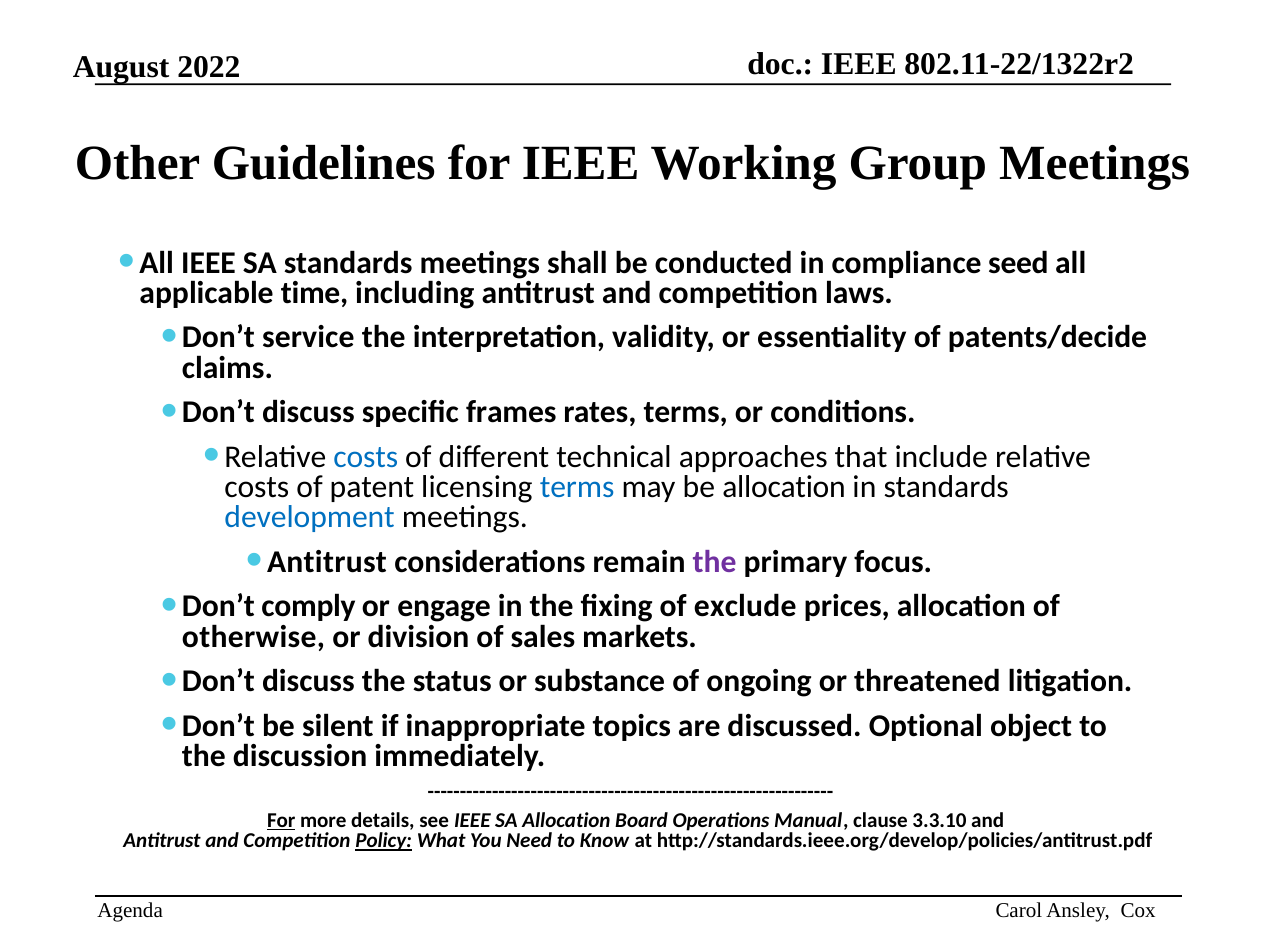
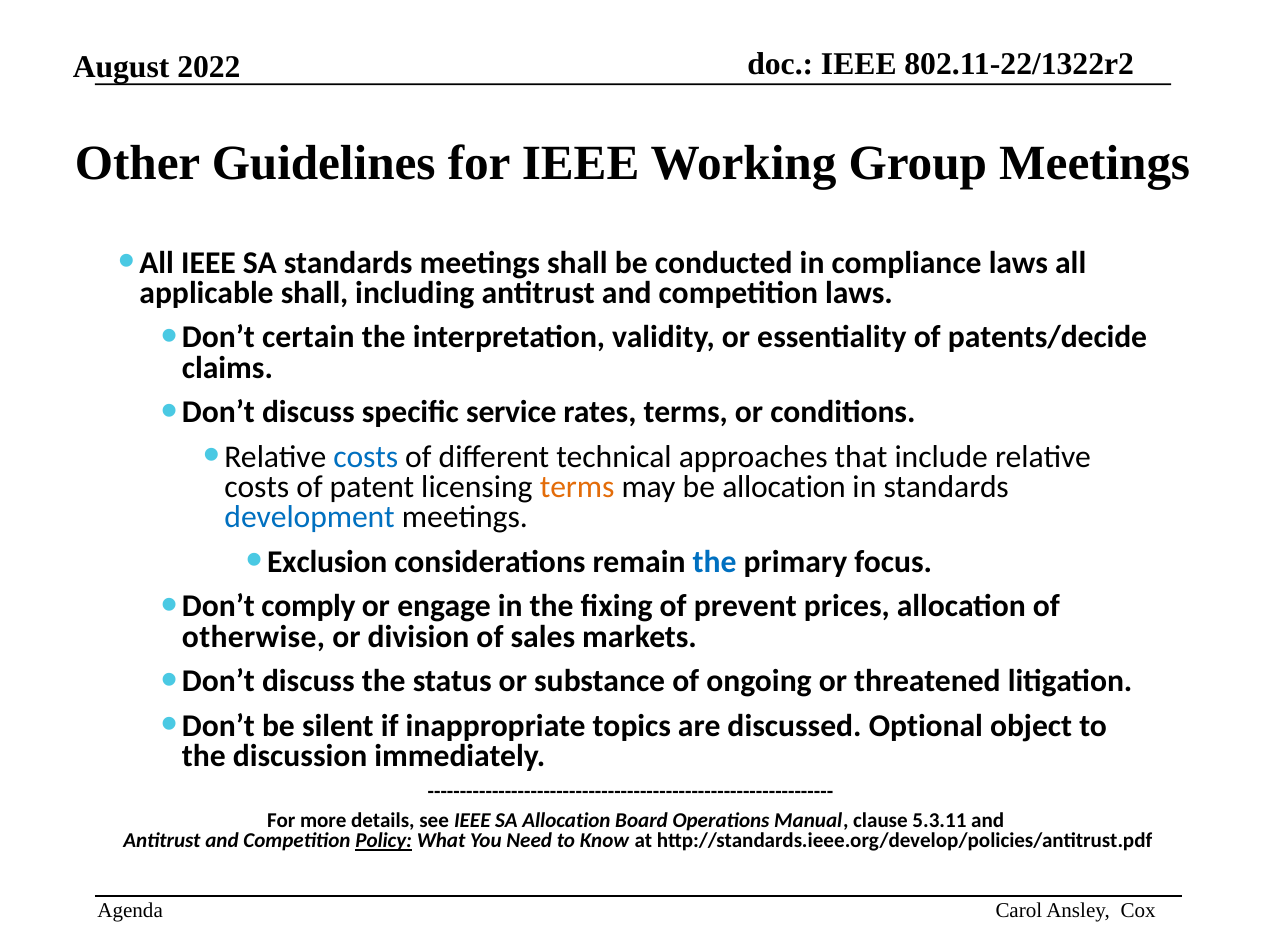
compliance seed: seed -> laws
applicable time: time -> shall
service: service -> certain
frames: frames -> service
terms at (577, 487) colour: blue -> orange
Antitrust at (327, 562): Antitrust -> Exclusion
the at (715, 562) colour: purple -> blue
exclude: exclude -> prevent
For at (281, 821) underline: present -> none
3.3.10: 3.3.10 -> 5.3.11
